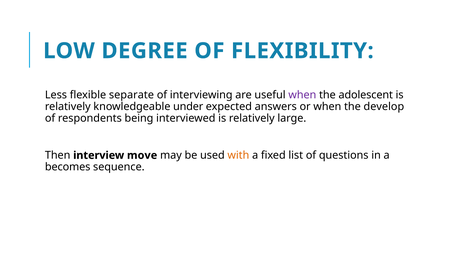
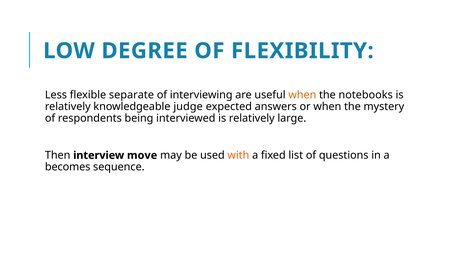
when at (302, 95) colour: purple -> orange
adolescent: adolescent -> notebooks
under: under -> judge
develop: develop -> mystery
